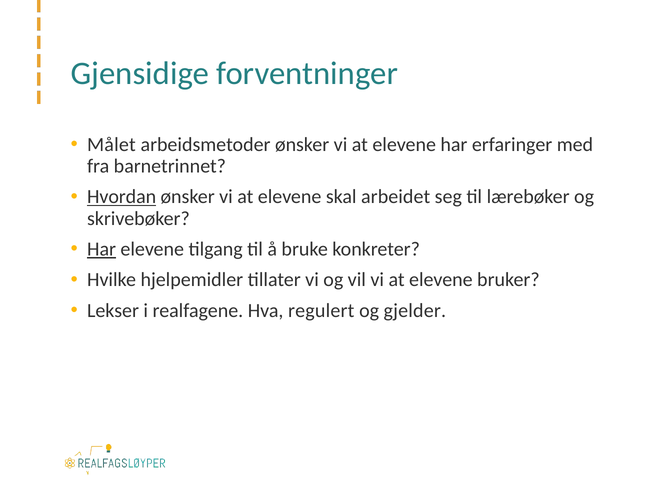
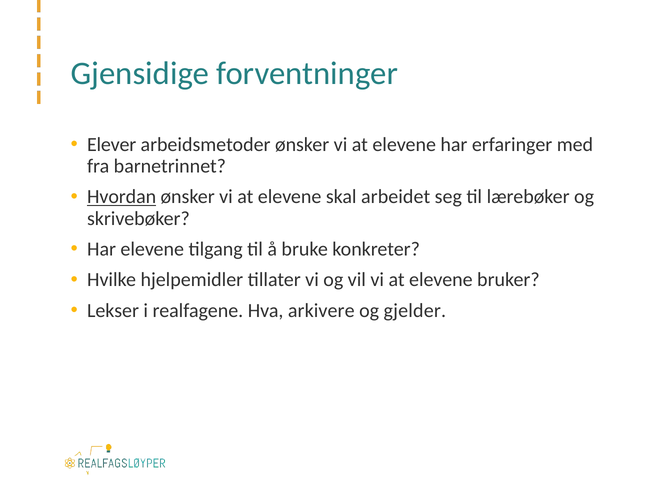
Målet: Målet -> Elever
Har at (102, 249) underline: present -> none
regulert: regulert -> arkivere
